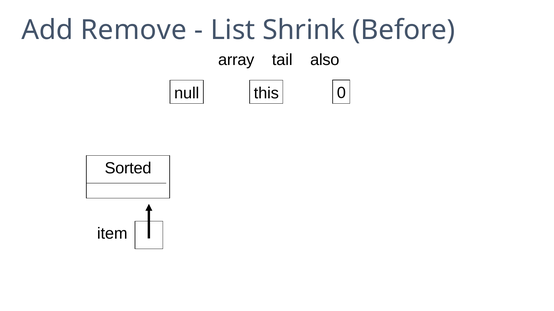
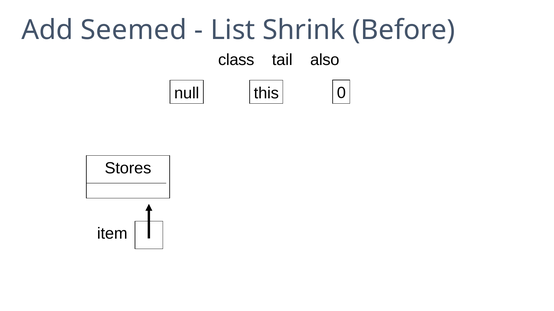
Remove: Remove -> Seemed
array: array -> class
Sorted: Sorted -> Stores
